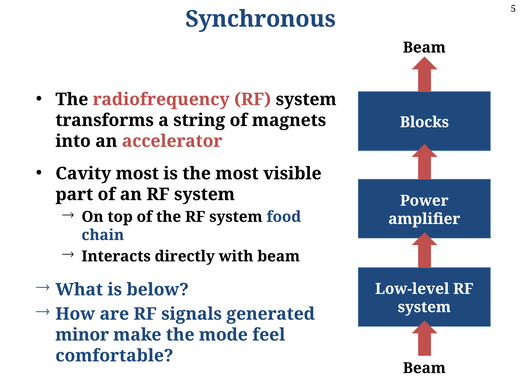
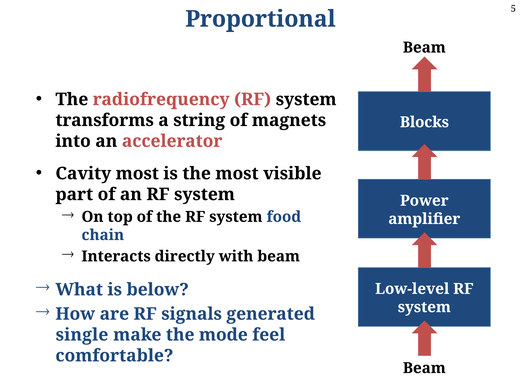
Synchronous: Synchronous -> Proportional
minor: minor -> single
